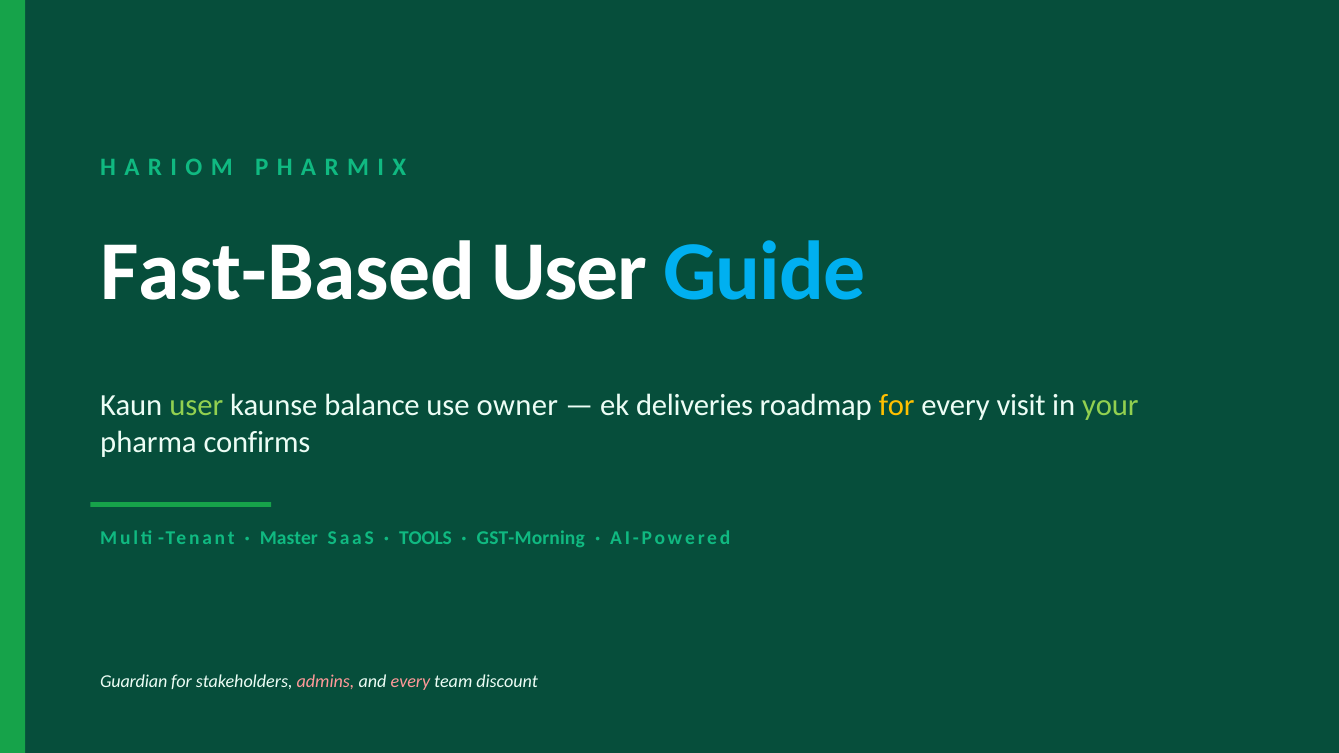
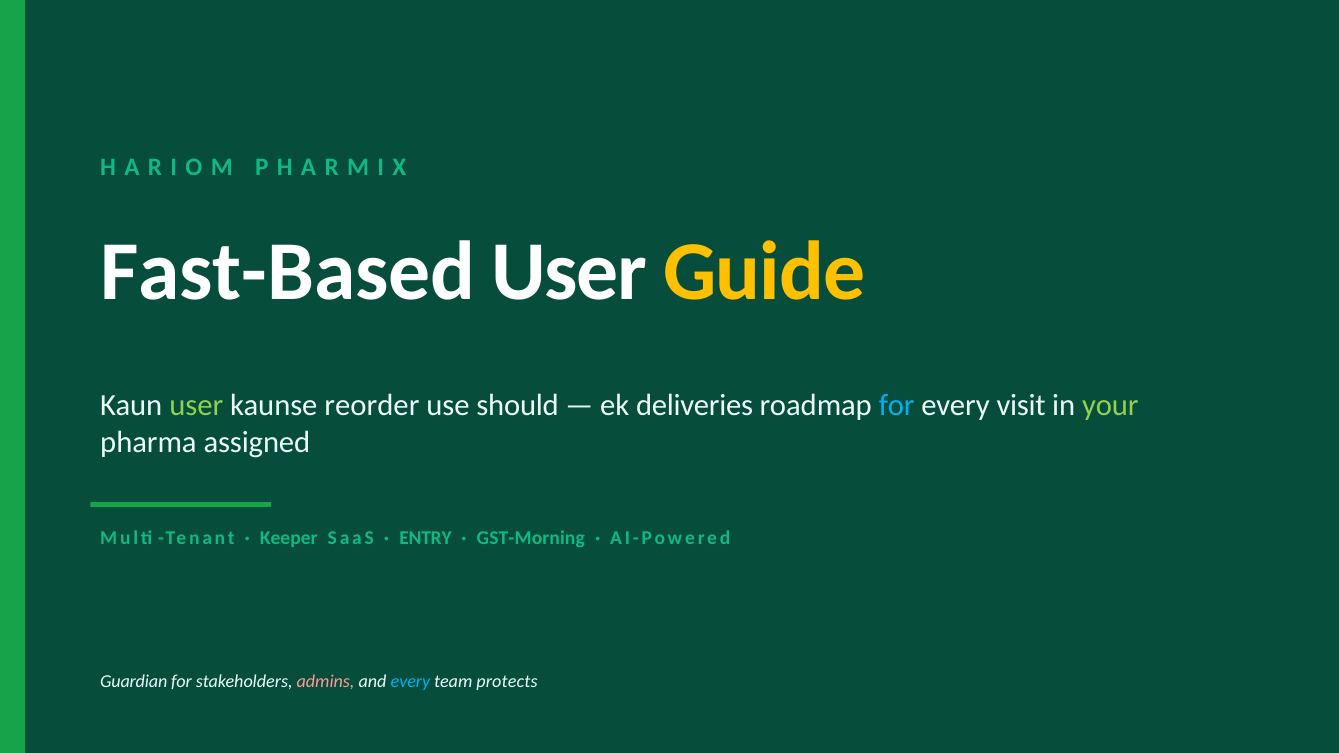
Guide colour: light blue -> yellow
balance: balance -> reorder
owner: owner -> should
for at (897, 405) colour: yellow -> light blue
confirms: confirms -> assigned
Master: Master -> Keeper
TOOLS: TOOLS -> ENTRY
every at (410, 682) colour: pink -> light blue
discount: discount -> protects
